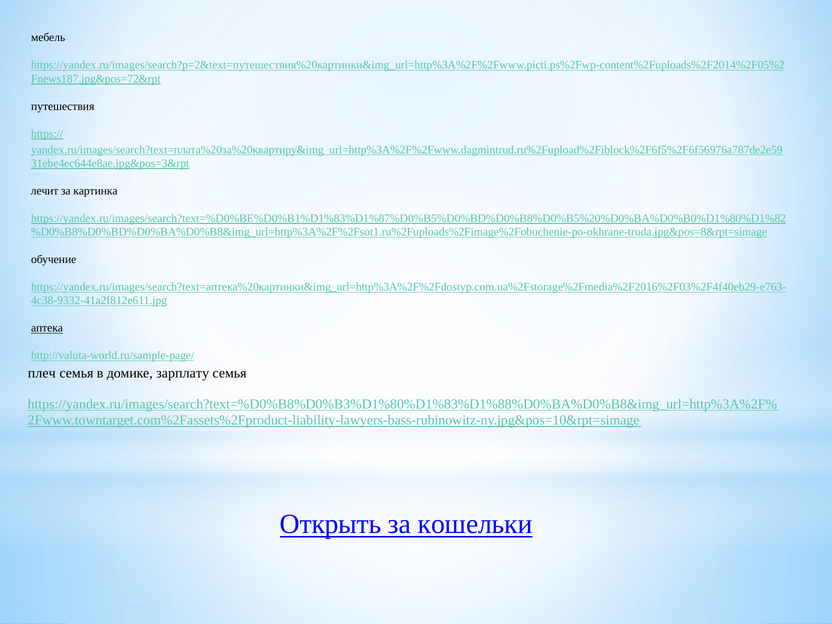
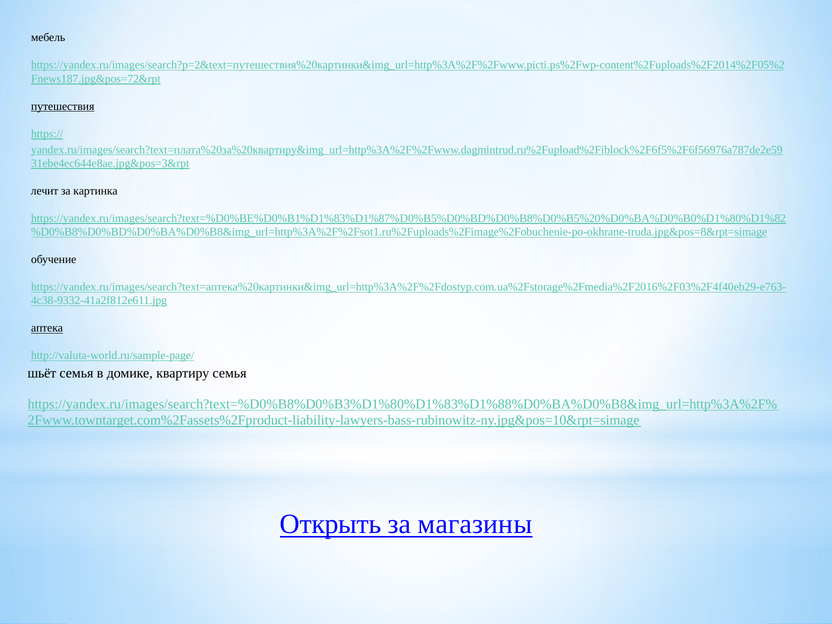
путешествия underline: none -> present
плеч: плеч -> шьёт
зарплату: зарплату -> квартиру
кошельки: кошельки -> магазины
